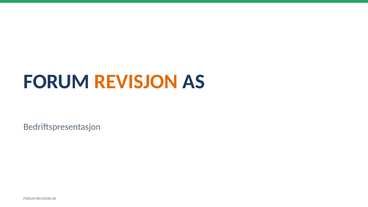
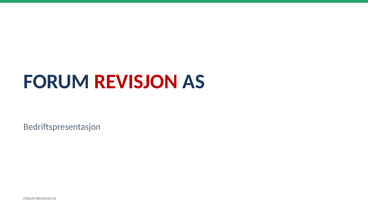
REVISJON at (136, 82) colour: orange -> red
